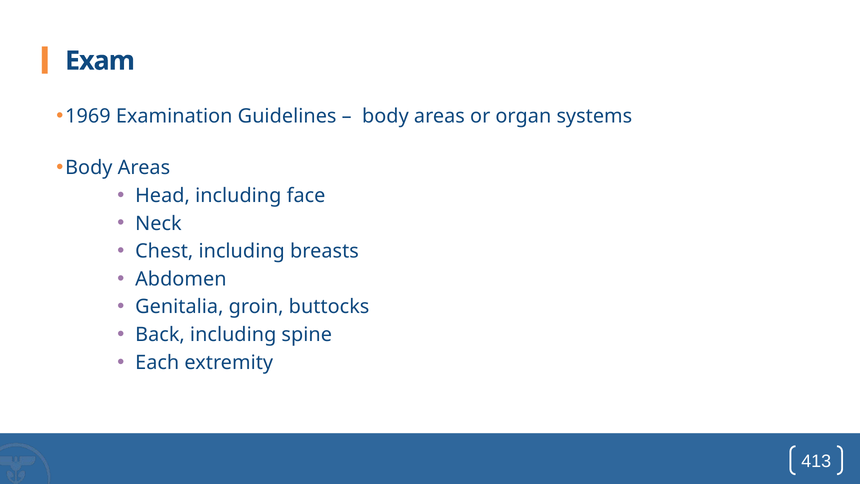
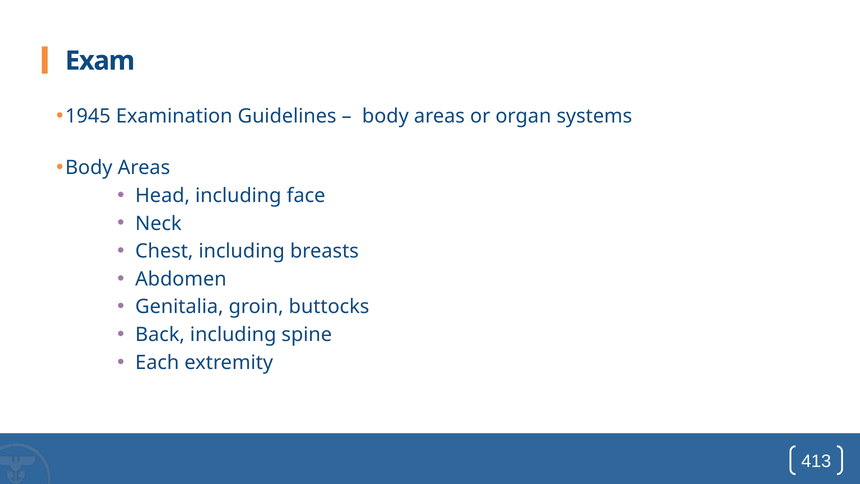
1969: 1969 -> 1945
